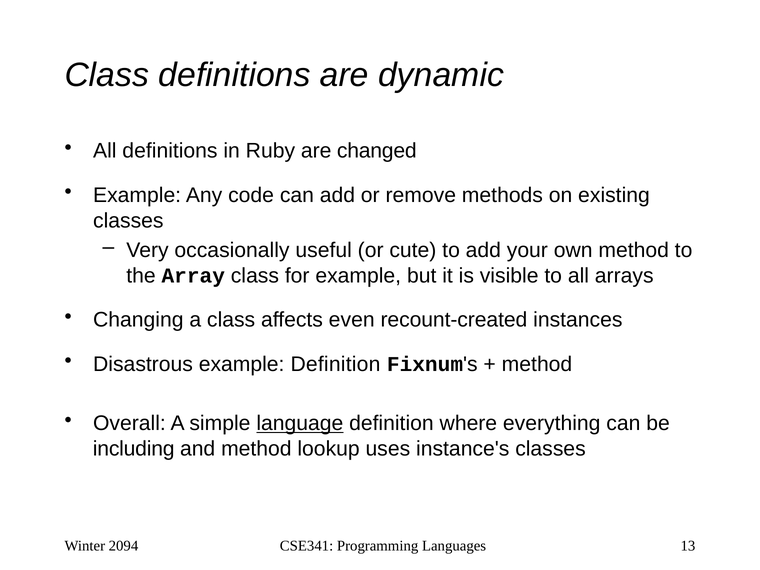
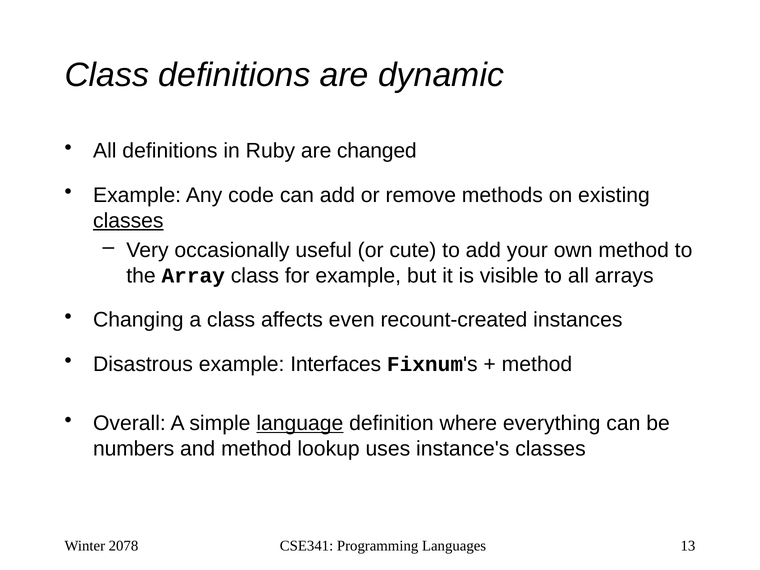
classes at (128, 221) underline: none -> present
example Definition: Definition -> Interfaces
including: including -> numbers
2094: 2094 -> 2078
